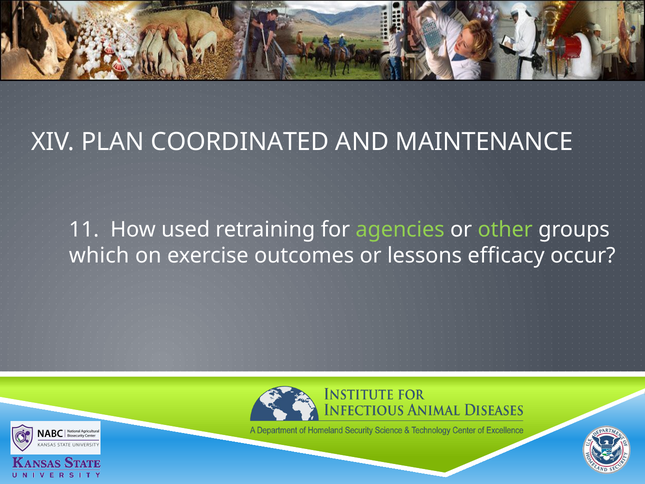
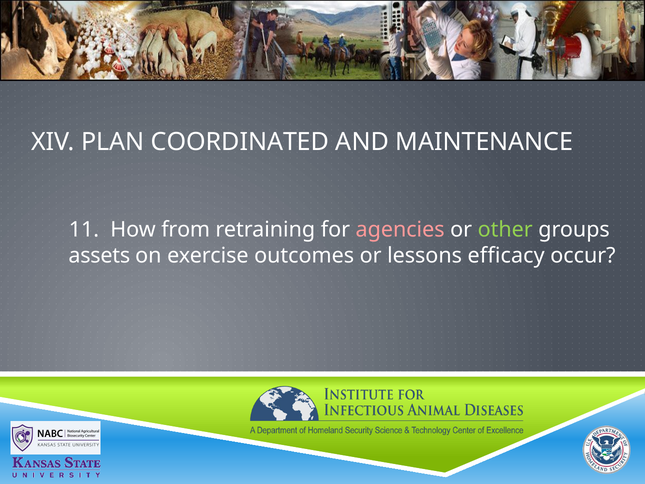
used: used -> from
agencies colour: light green -> pink
which: which -> assets
